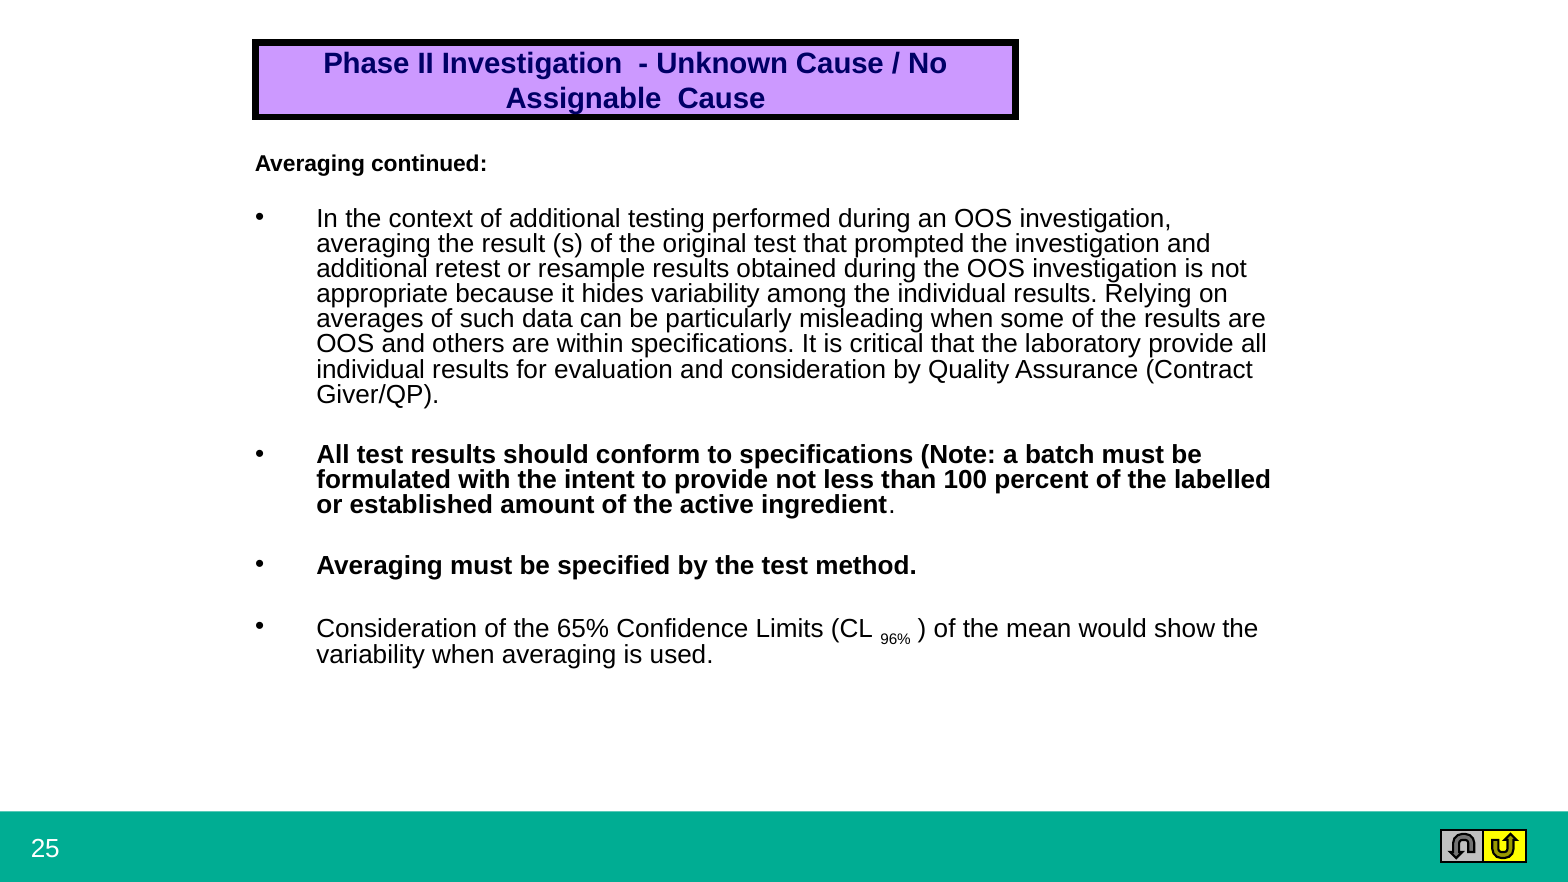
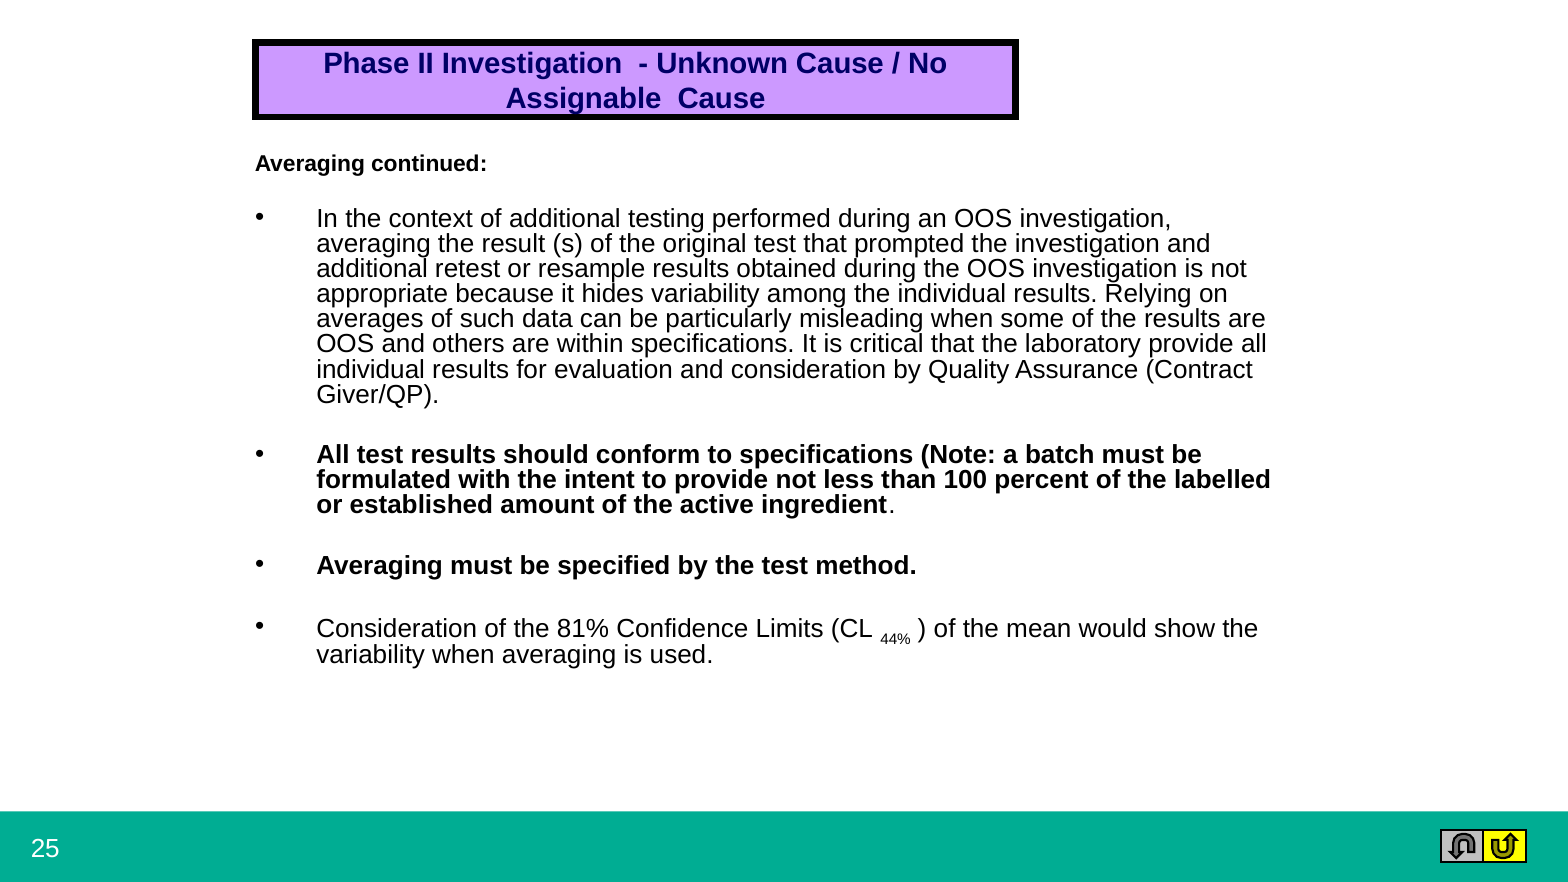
65%: 65% -> 81%
96%: 96% -> 44%
